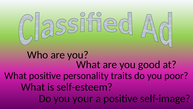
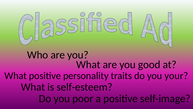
poor: poor -> your
your: your -> poor
